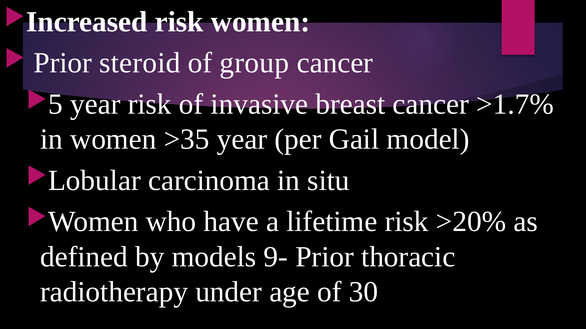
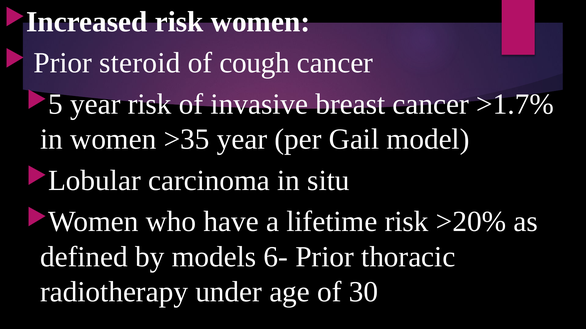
group: group -> cough
9-: 9- -> 6-
